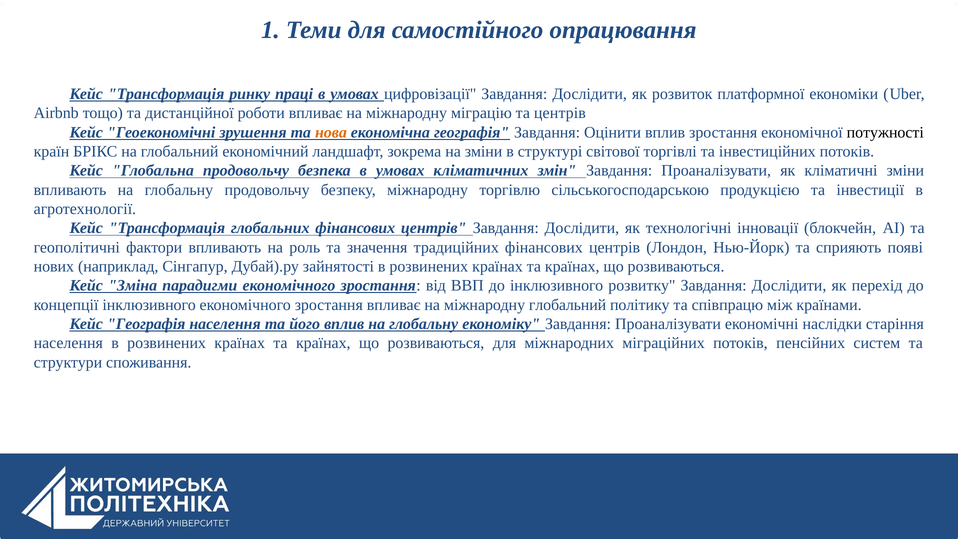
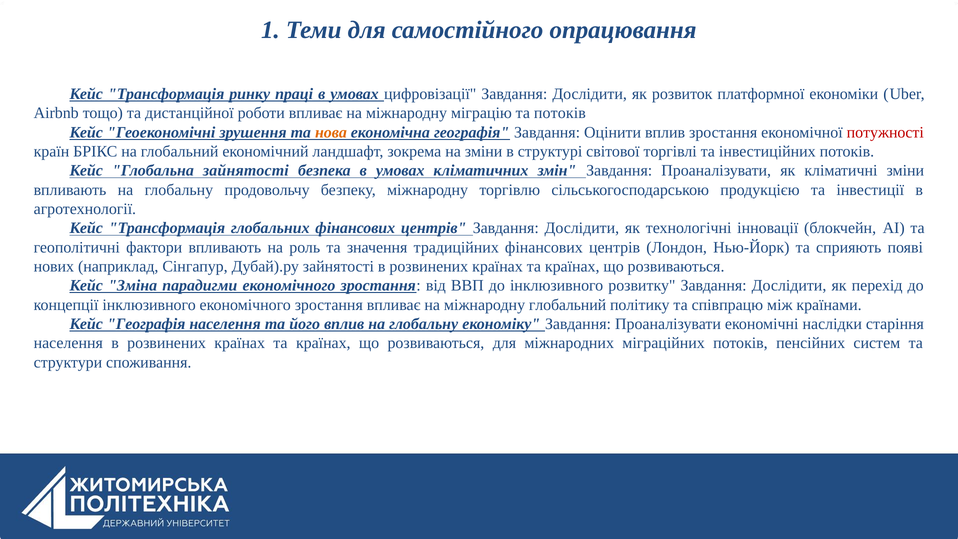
та центрів: центрів -> потоків
потужності colour: black -> red
Глобальна продовольчу: продовольчу -> зайнятості
